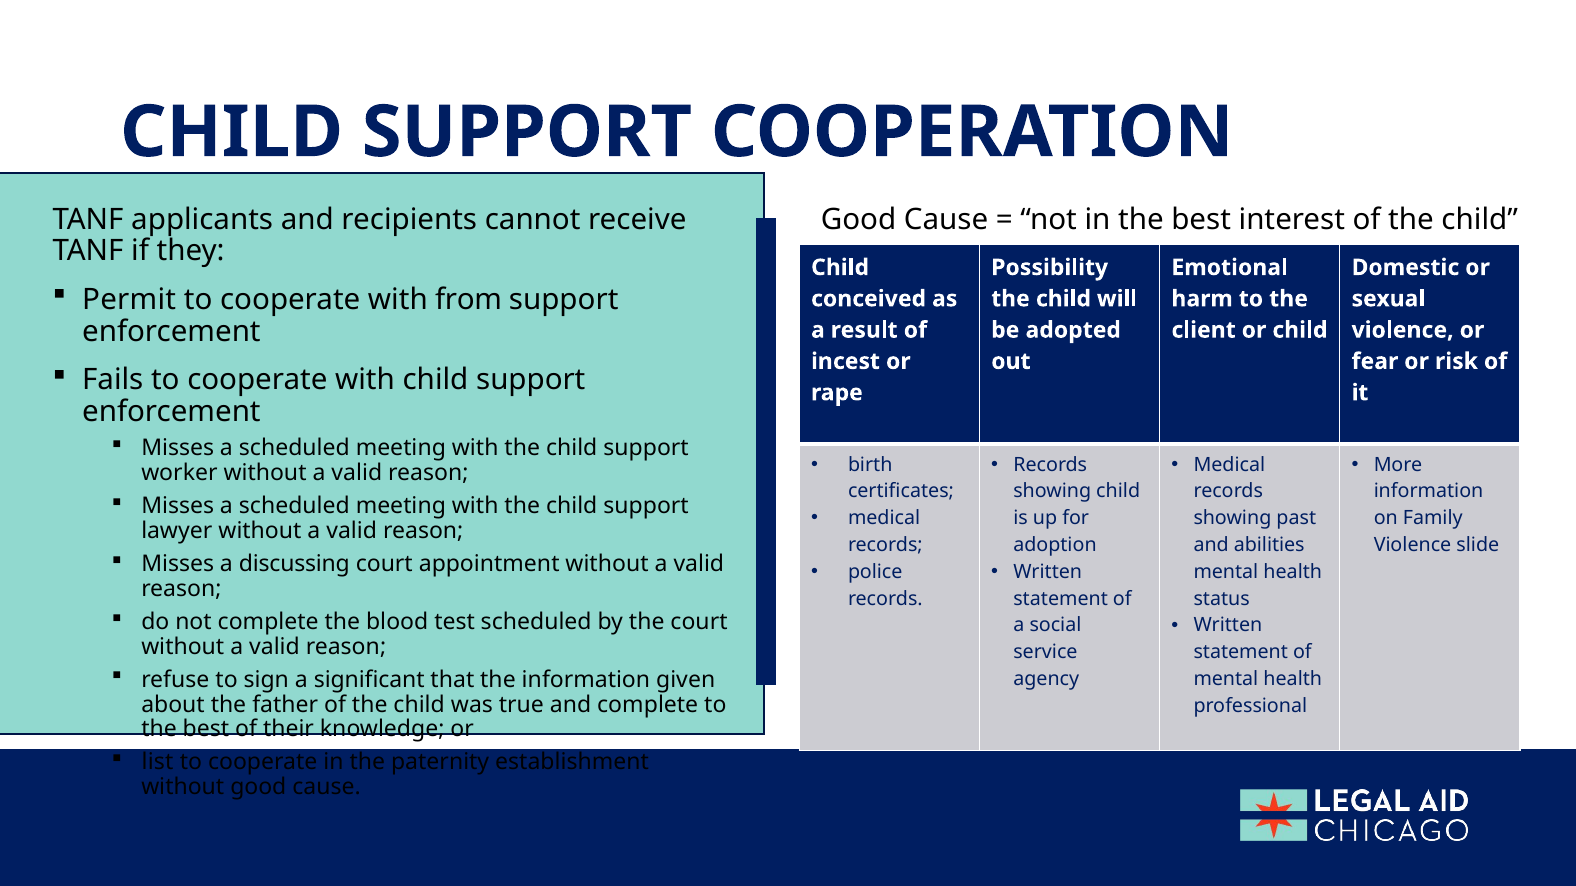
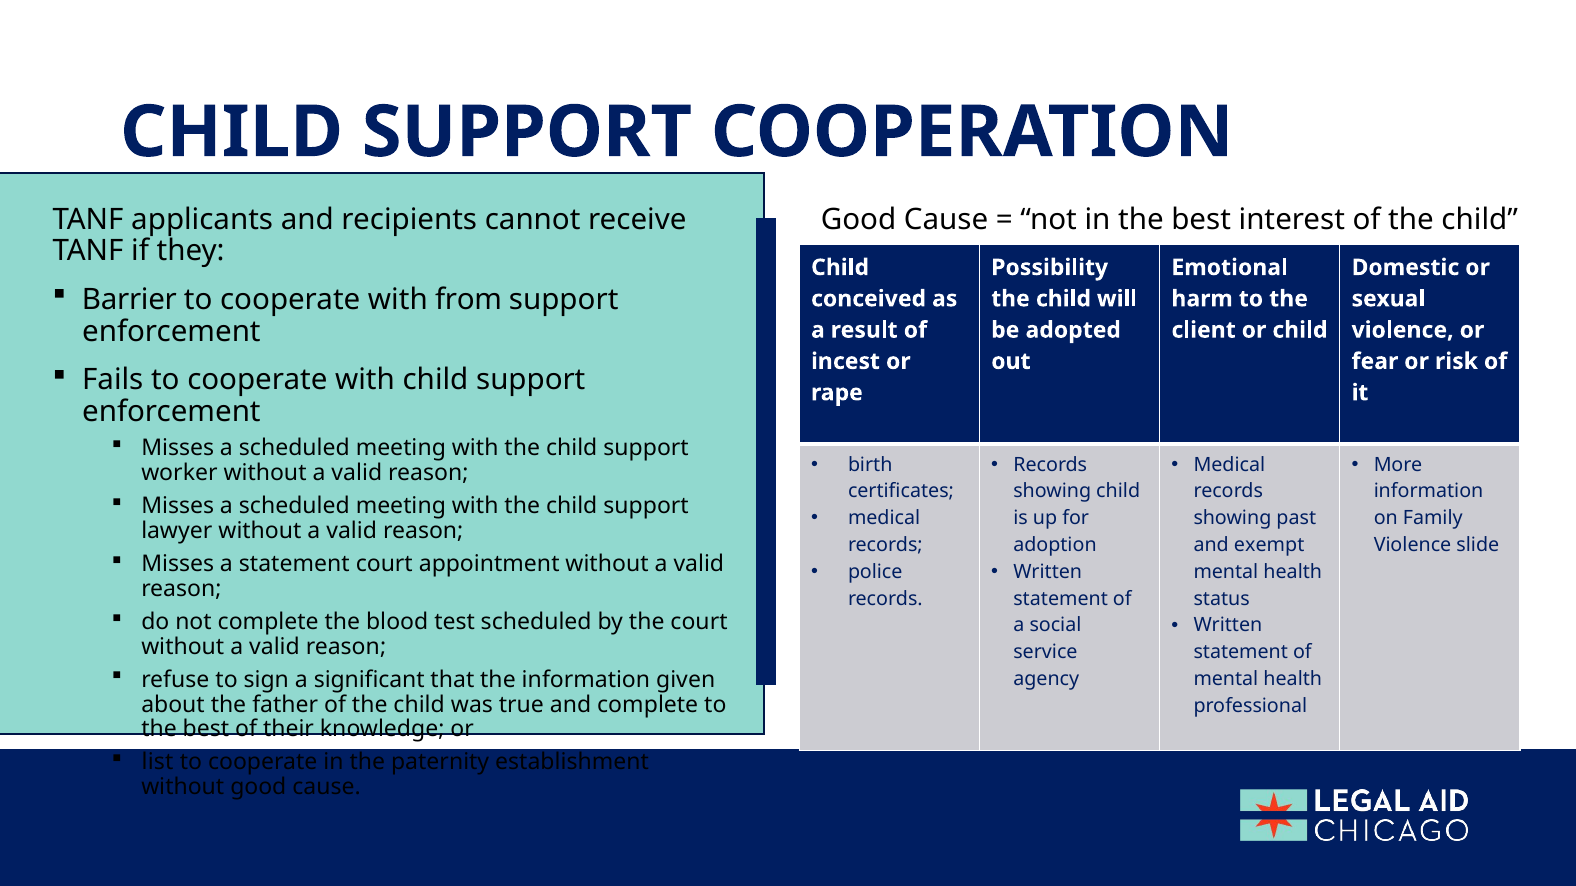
Permit: Permit -> Barrier
abilities: abilities -> exempt
a discussing: discussing -> statement
